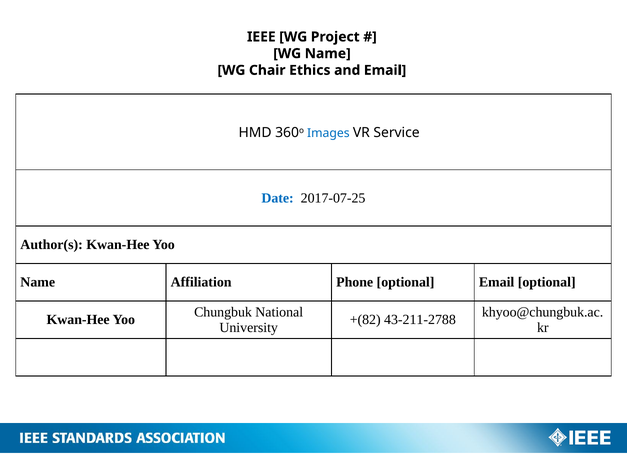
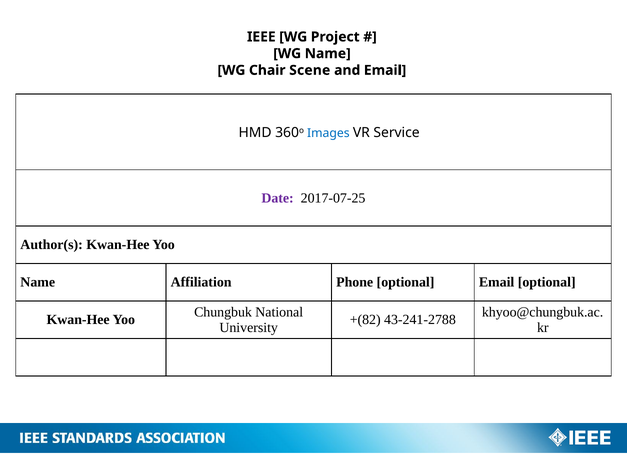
Ethics: Ethics -> Scene
Date colour: blue -> purple
43-211-2788: 43-211-2788 -> 43-241-2788
